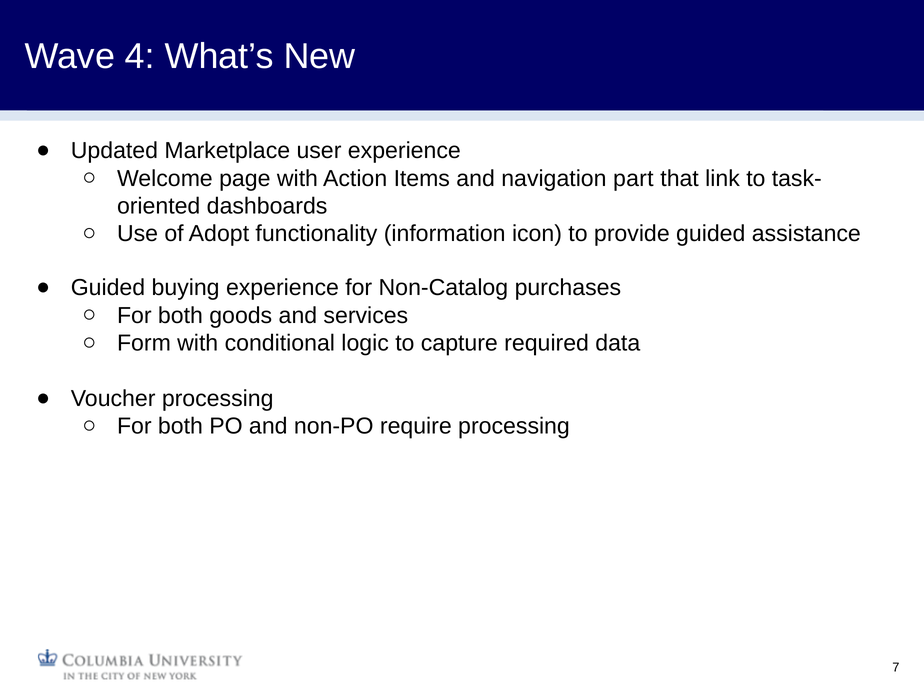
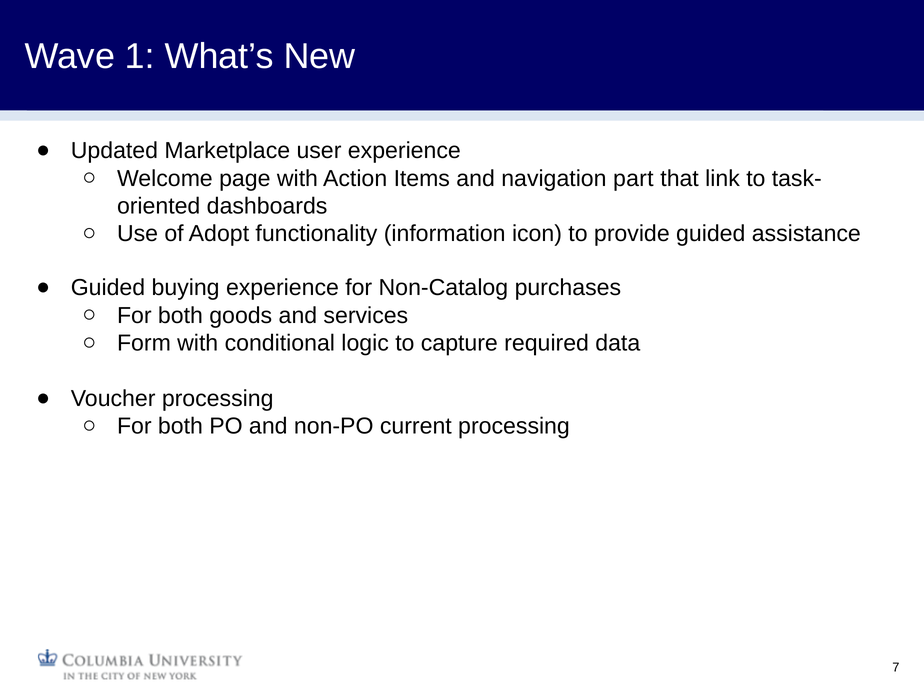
4: 4 -> 1
require: require -> current
